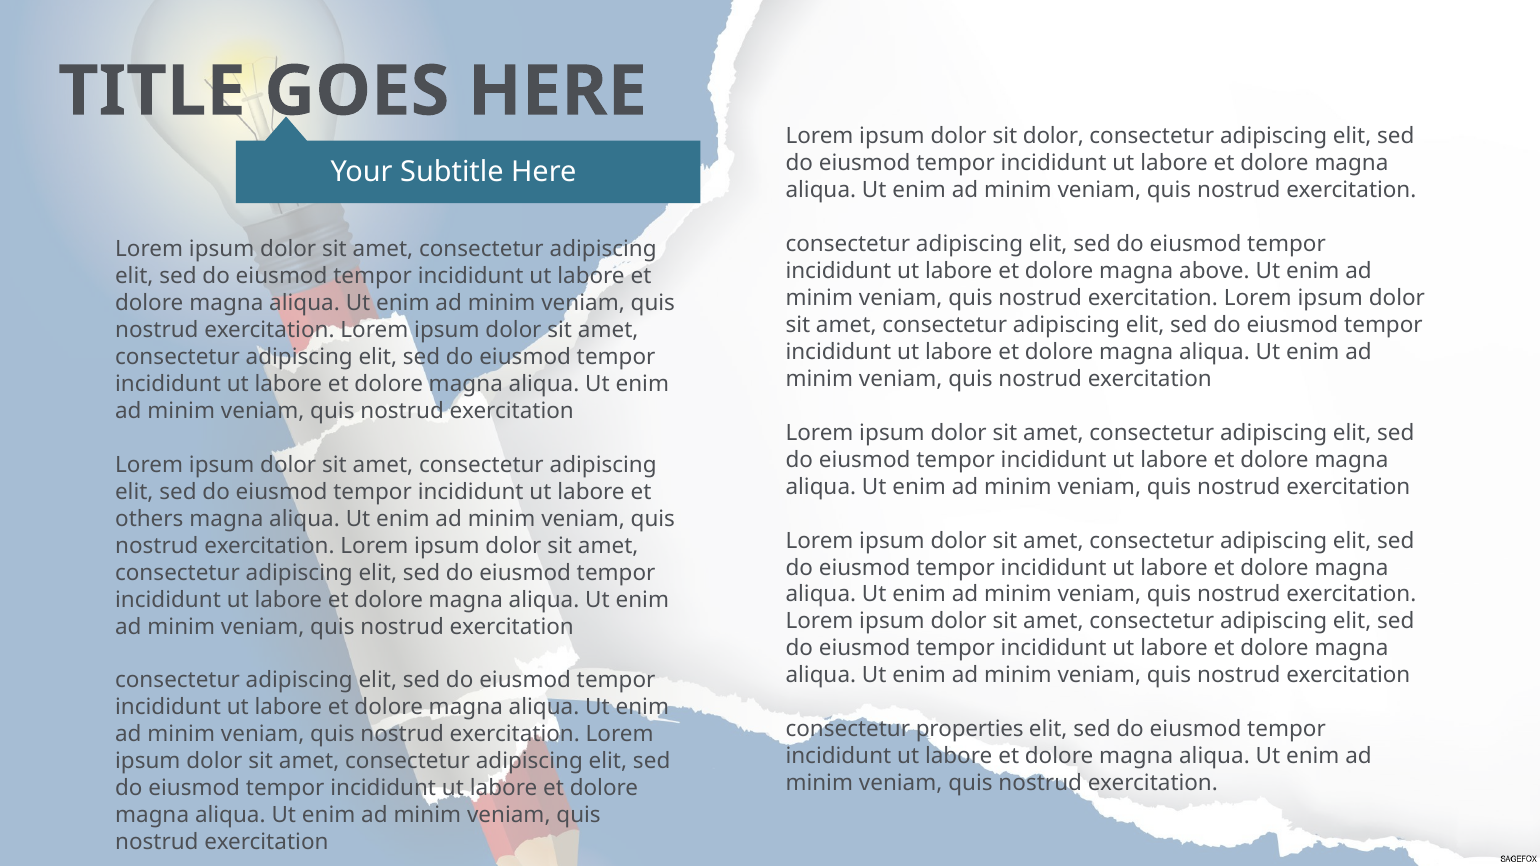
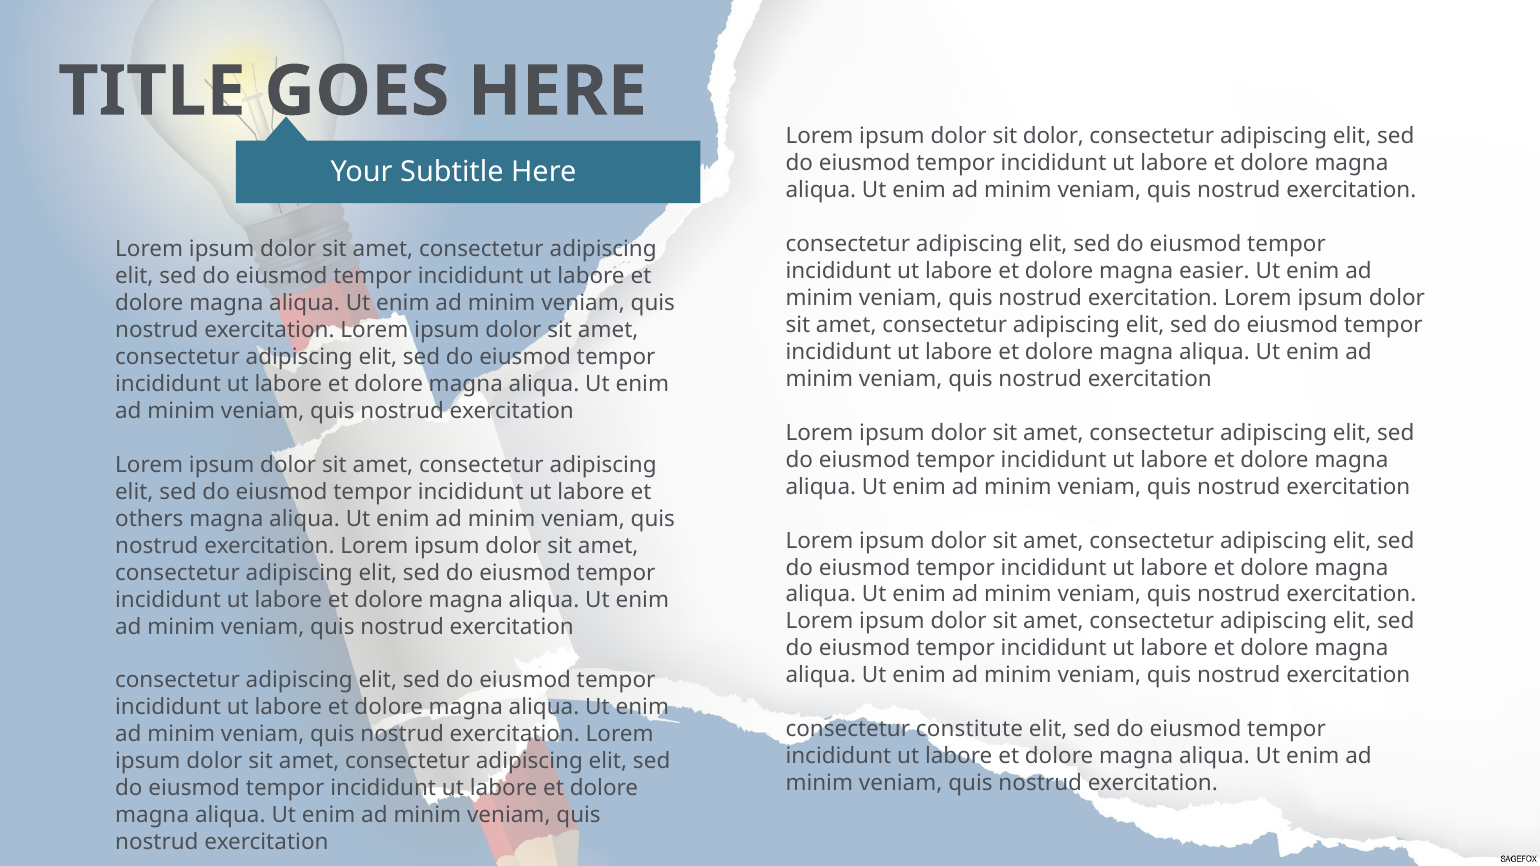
above: above -> easier
properties: properties -> constitute
